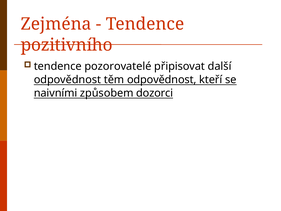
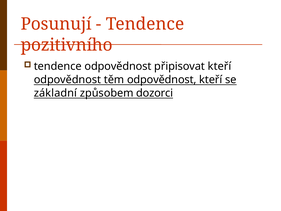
Zejména: Zejména -> Posunují
tendence pozorovatelé: pozorovatelé -> odpovědnost
připisovat další: další -> kteří
naivními: naivními -> základní
